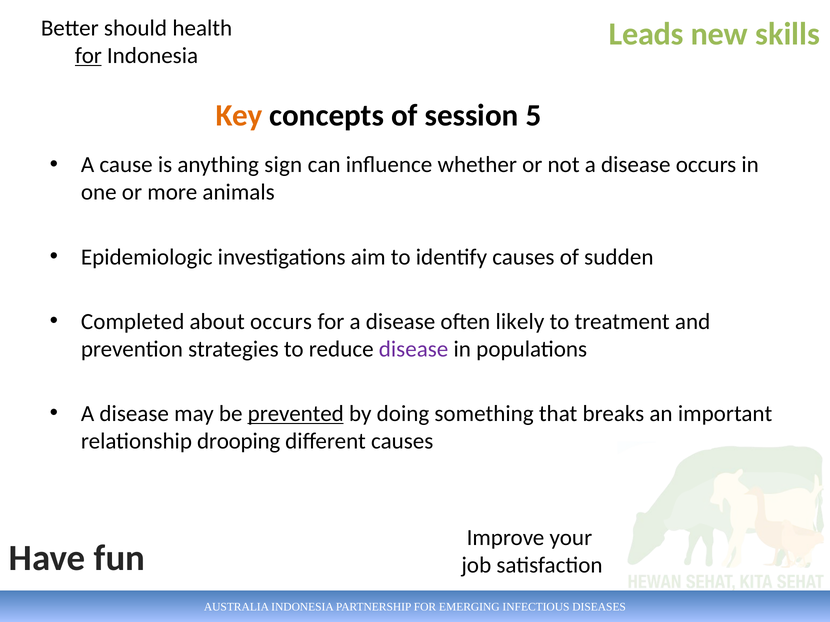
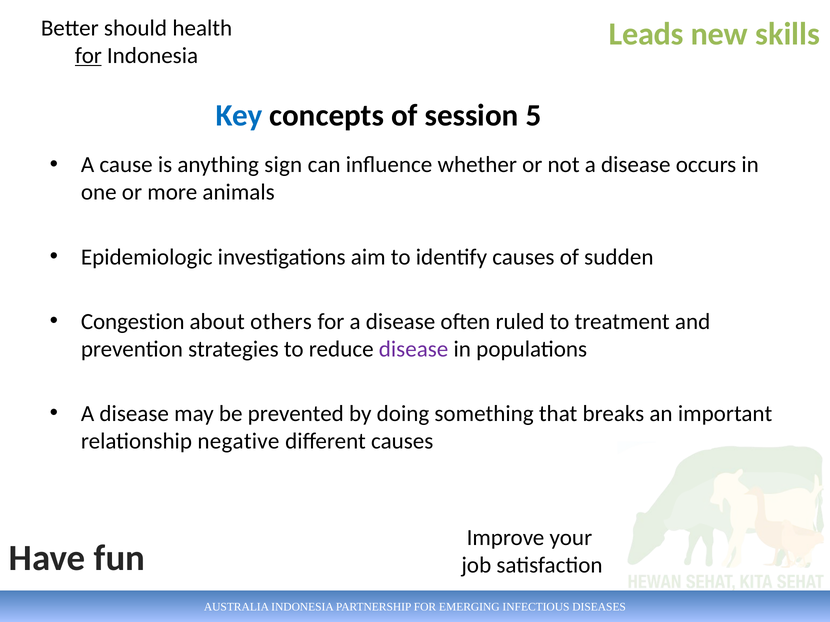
Key colour: orange -> blue
Completed: Completed -> Congestion
about occurs: occurs -> others
likely: likely -> ruled
prevented underline: present -> none
drooping: drooping -> negative
